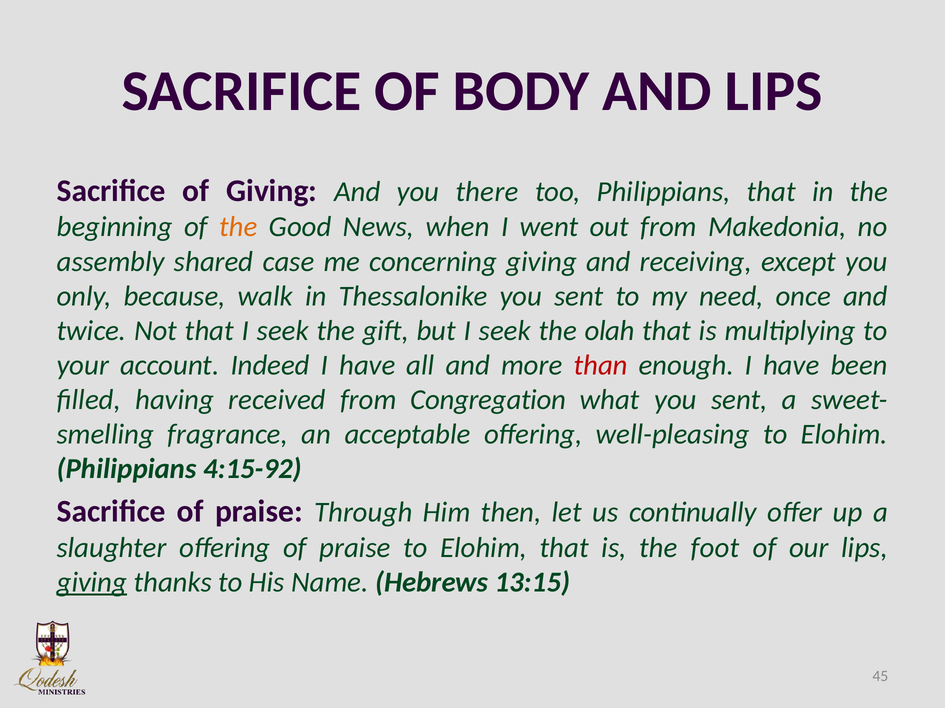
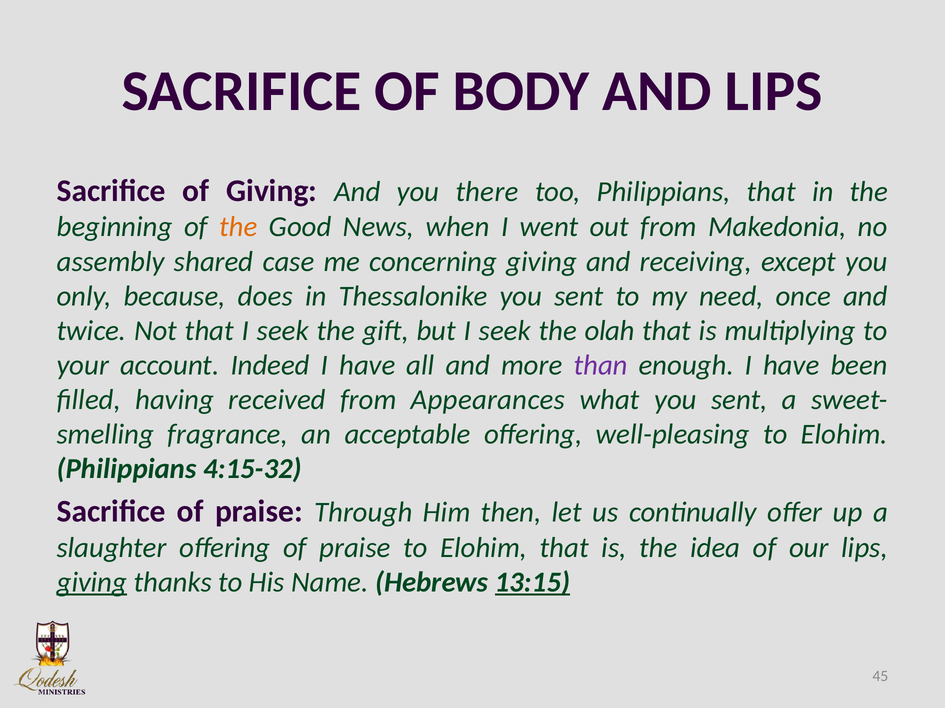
walk: walk -> does
than colour: red -> purple
Congregation: Congregation -> Appearances
4:15-92: 4:15-92 -> 4:15-32
foot: foot -> idea
13:15 underline: none -> present
